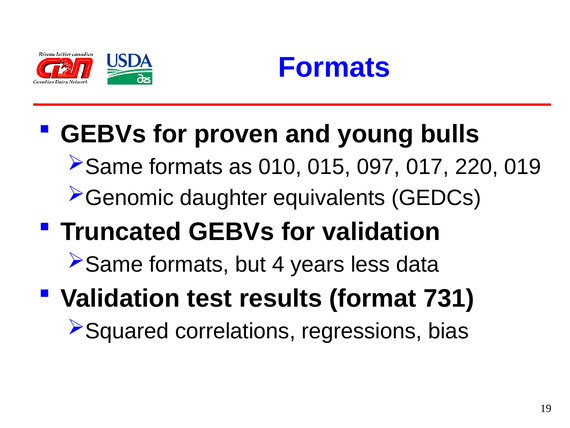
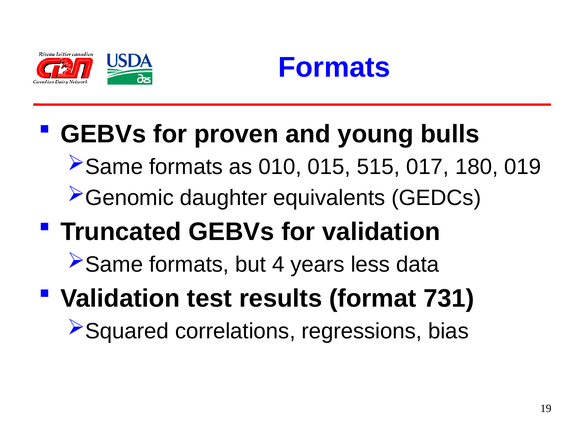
097: 097 -> 515
220: 220 -> 180
